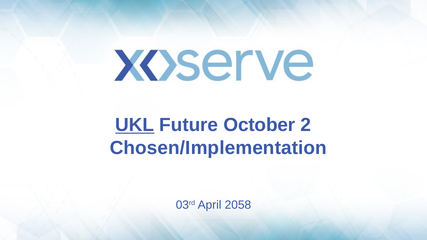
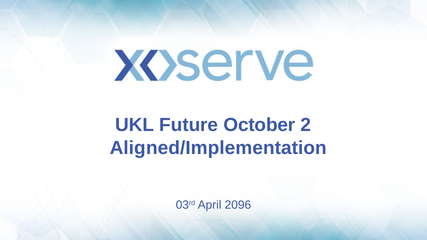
UKL underline: present -> none
Chosen/Implementation: Chosen/Implementation -> Aligned/Implementation
2058: 2058 -> 2096
